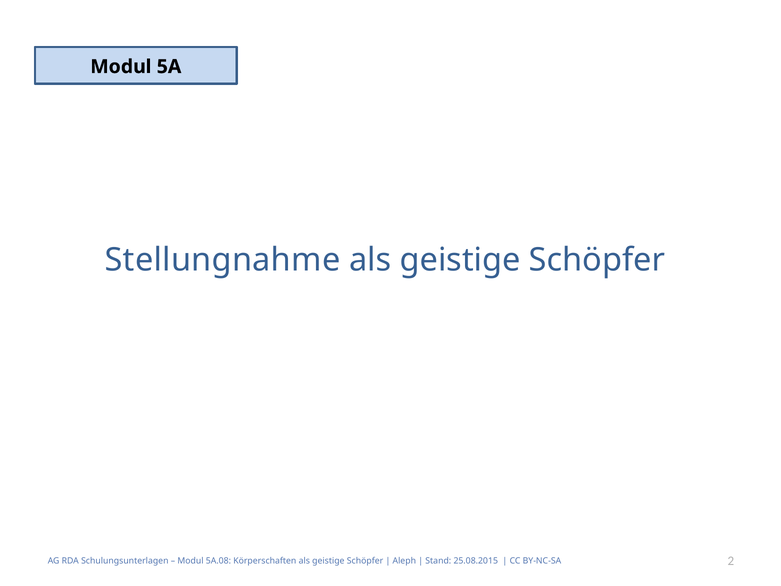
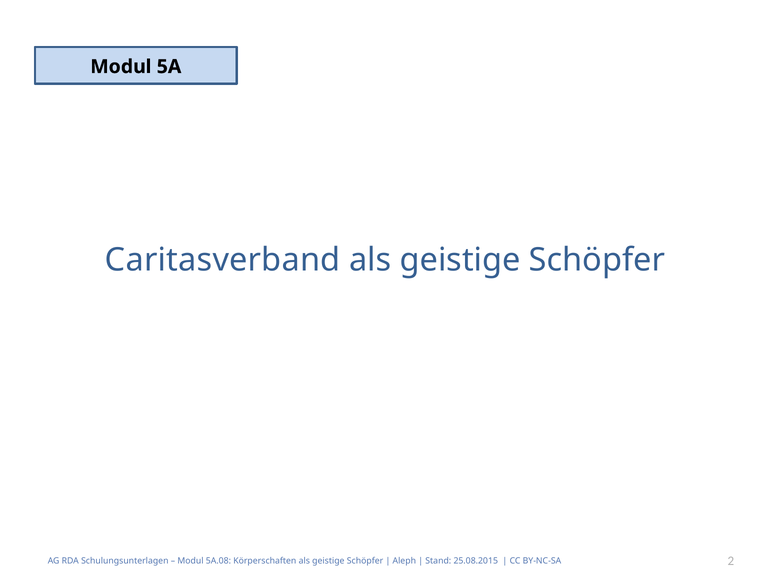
Stellungnahme: Stellungnahme -> Caritasverband
